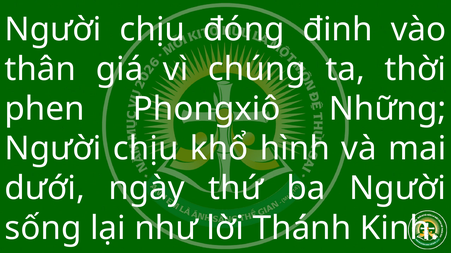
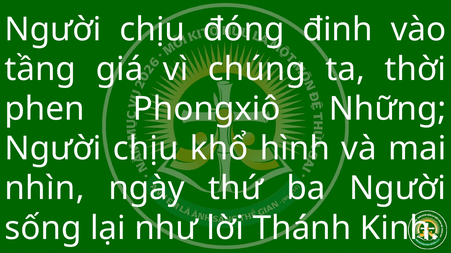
thân: thân -> tầng
dưới: dưới -> nhìn
